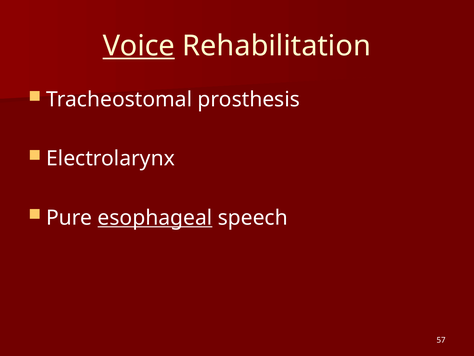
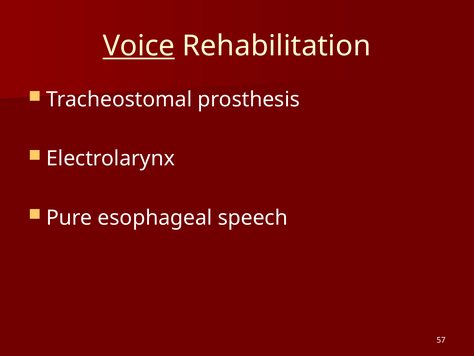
esophageal underline: present -> none
